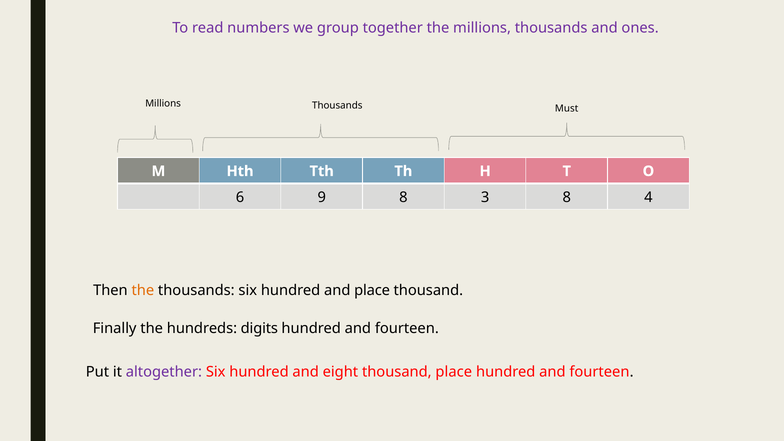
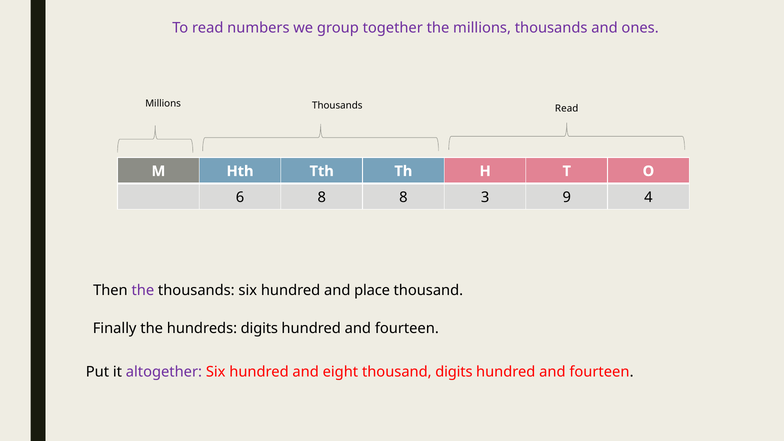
Must at (567, 109): Must -> Read
6 9: 9 -> 8
3 8: 8 -> 9
the at (143, 291) colour: orange -> purple
thousand place: place -> digits
